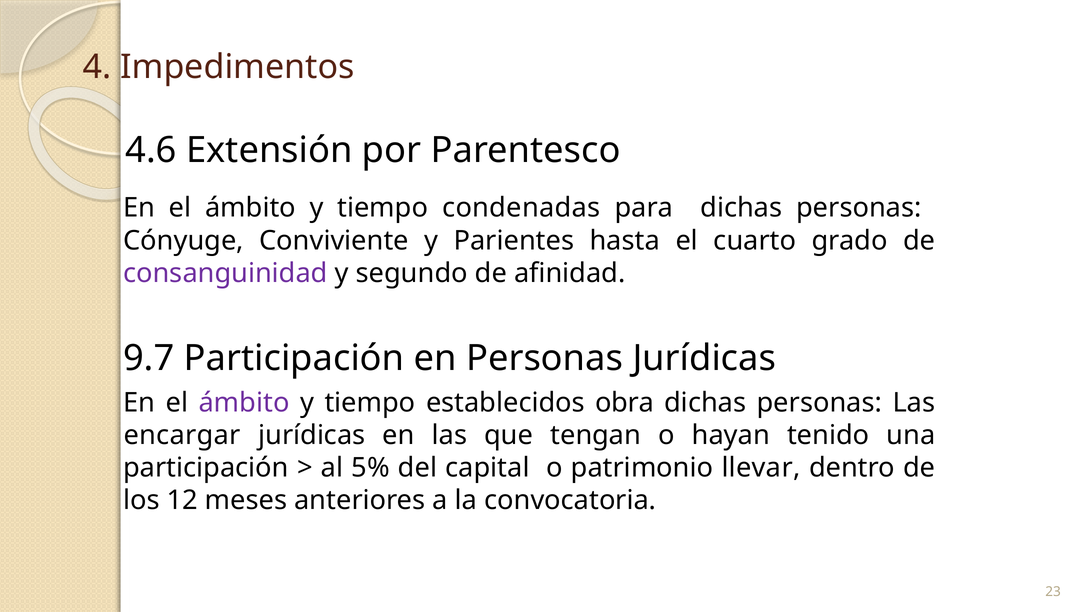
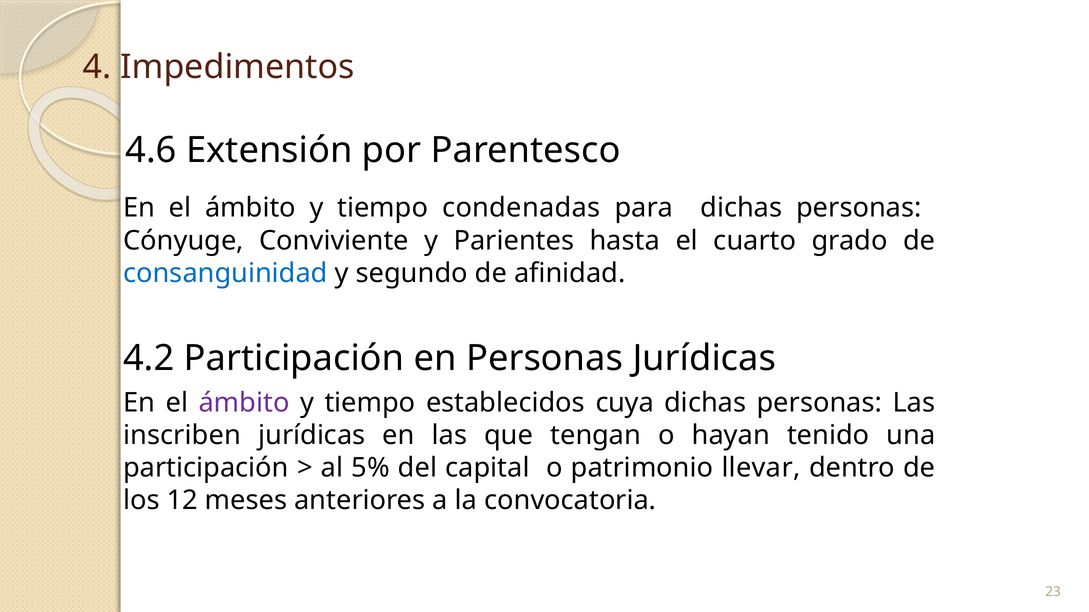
consanguinidad colour: purple -> blue
9.7: 9.7 -> 4.2
obra: obra -> cuya
encargar: encargar -> inscriben
